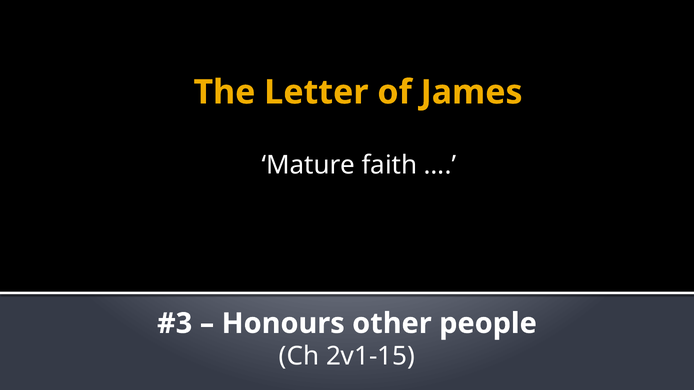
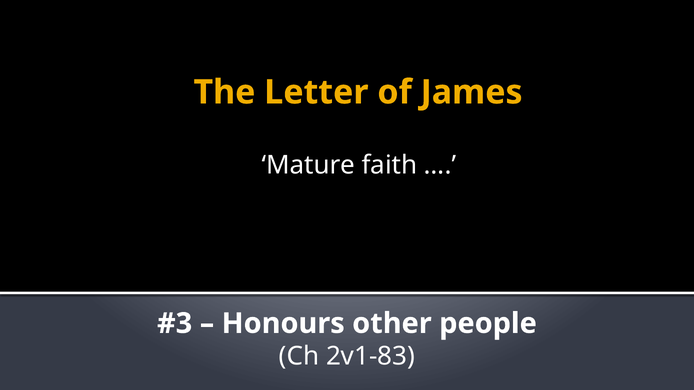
2v1-15: 2v1-15 -> 2v1-83
